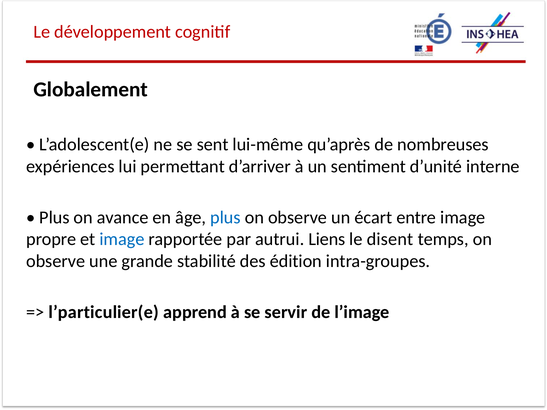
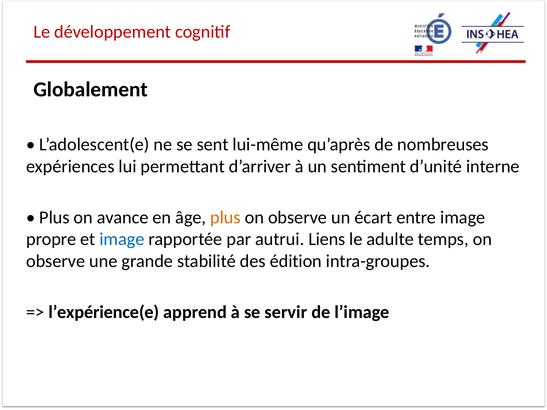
plus at (225, 217) colour: blue -> orange
disent: disent -> adulte
l’particulier(e: l’particulier(e -> l’expérience(e
